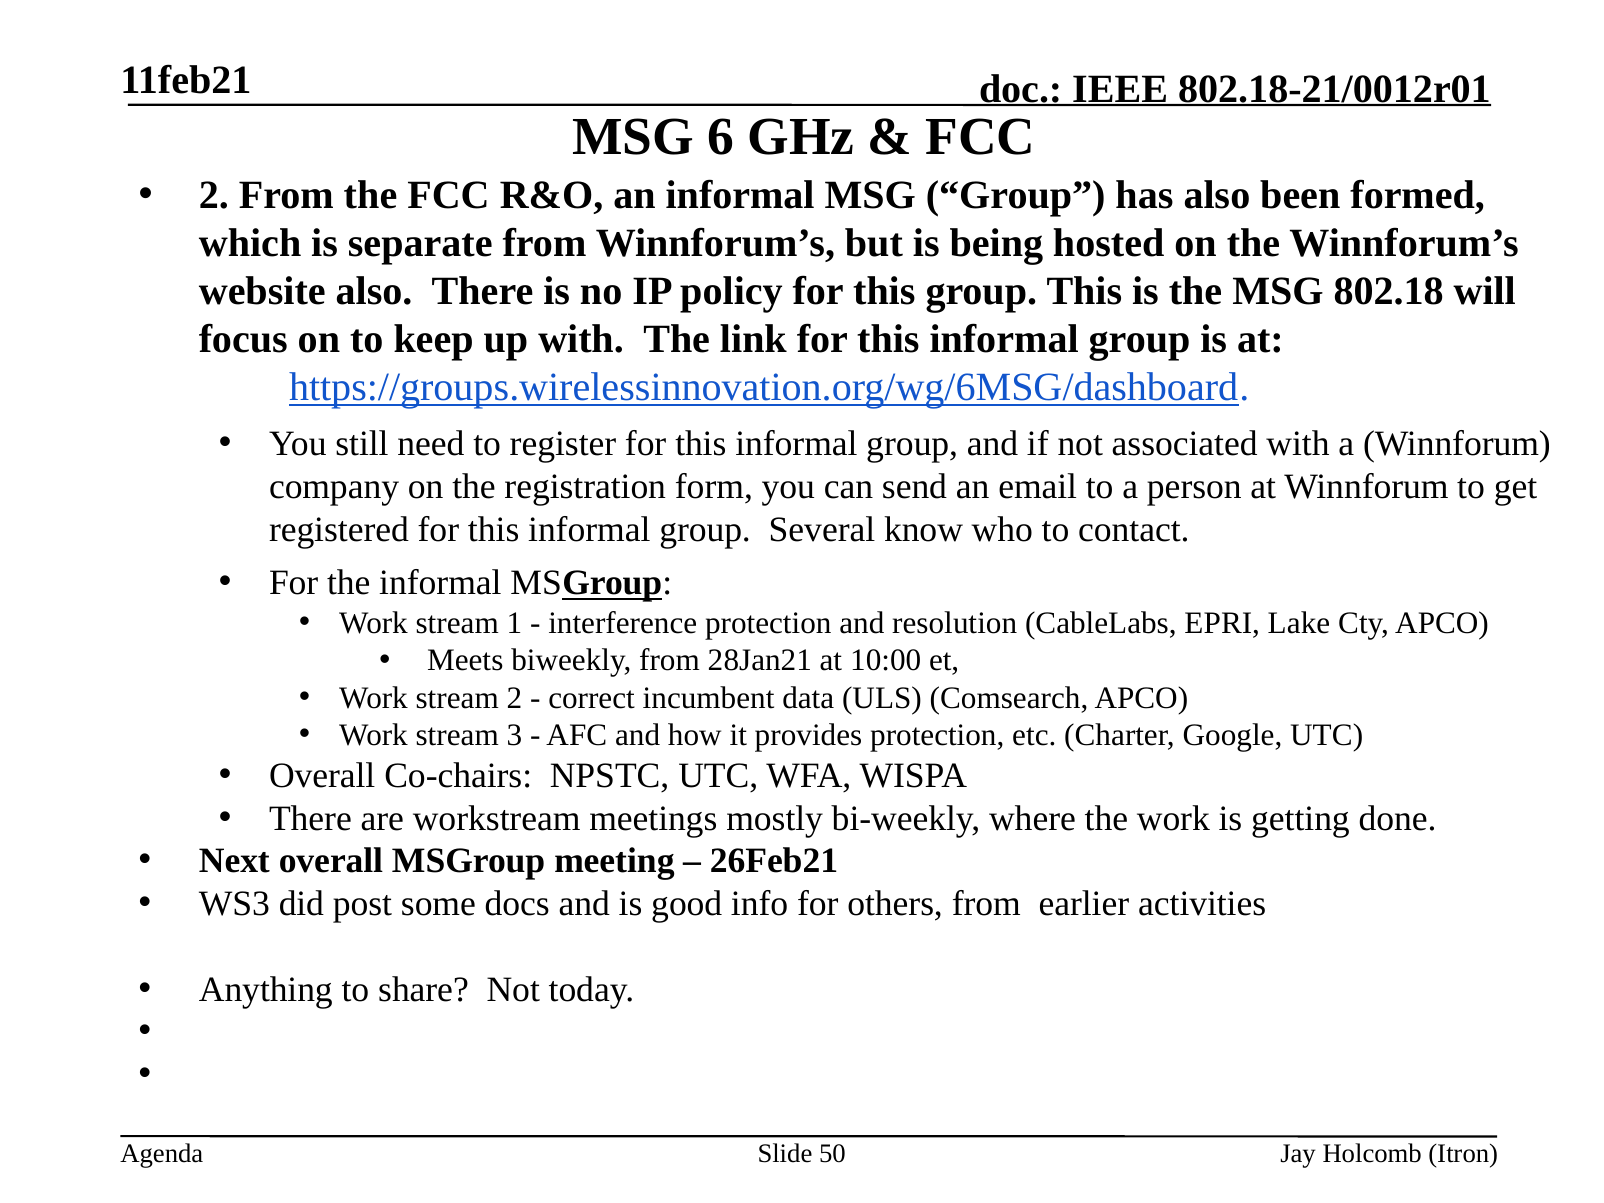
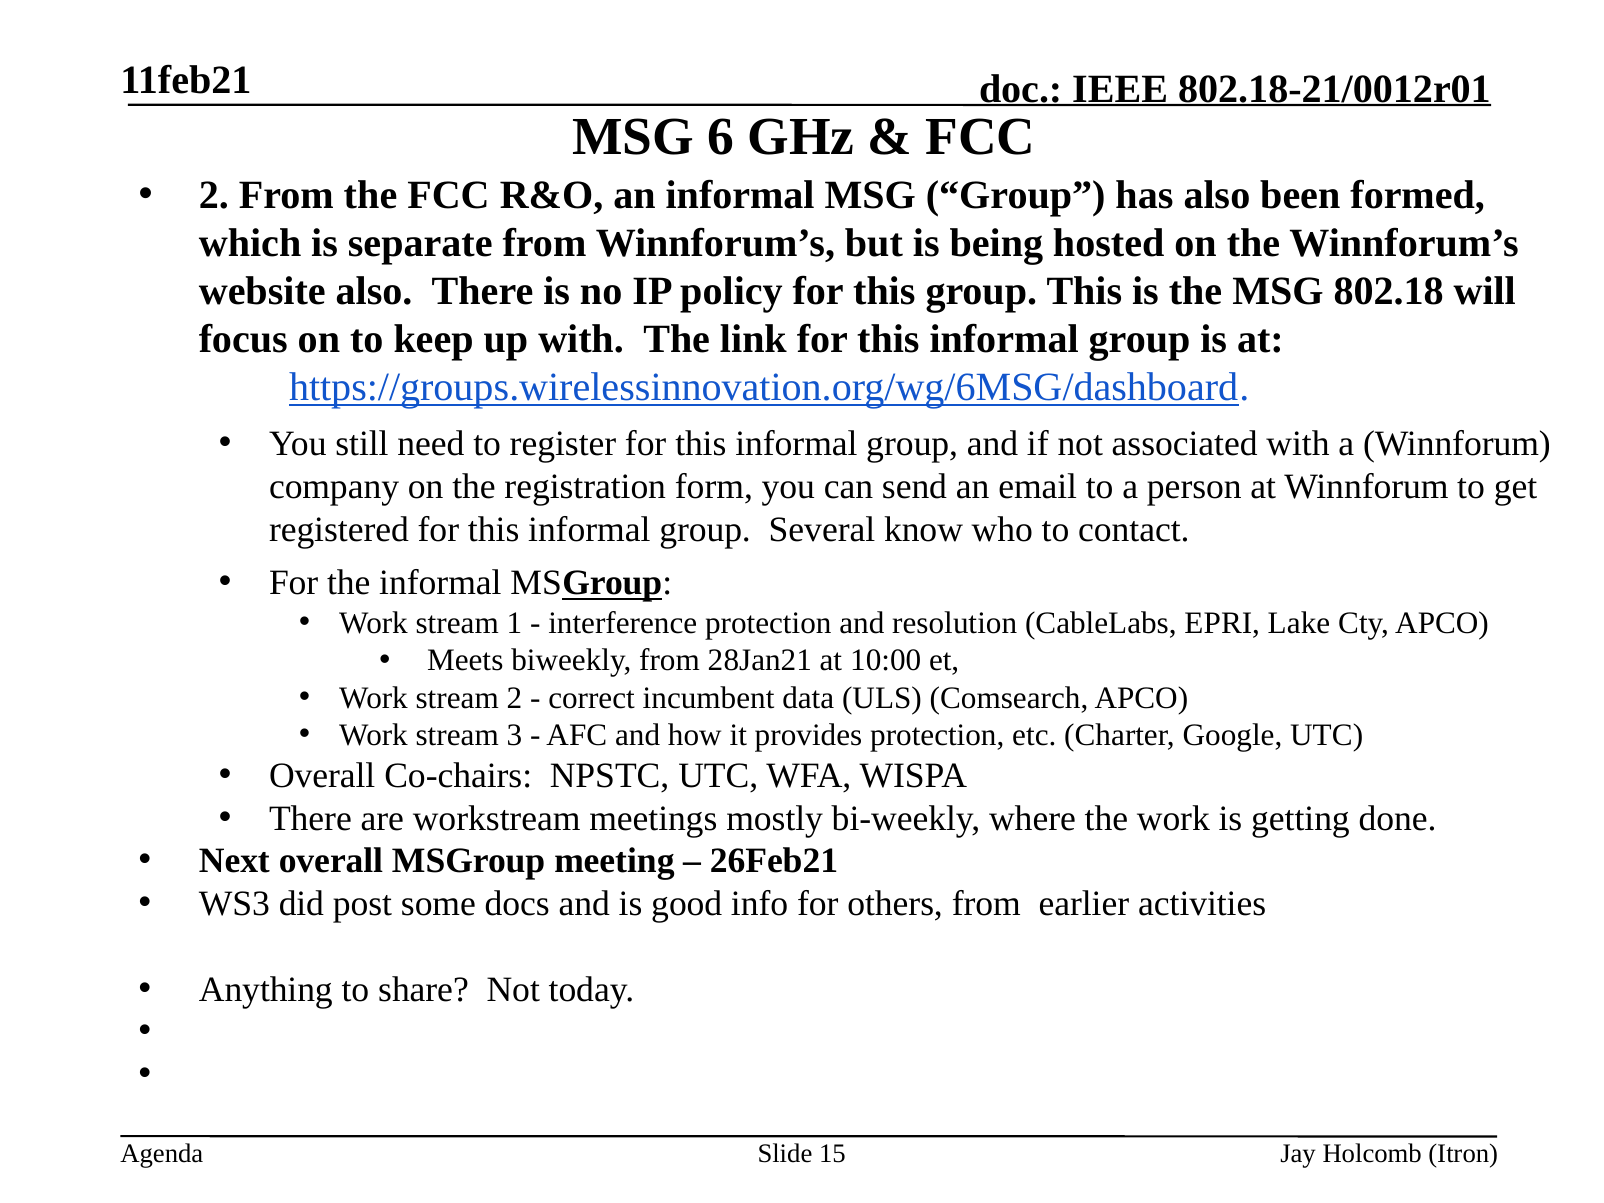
50: 50 -> 15
